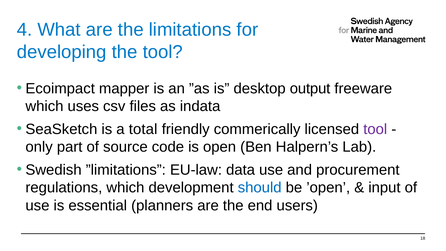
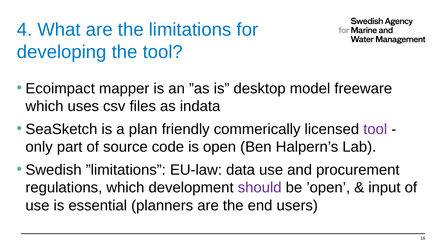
output: output -> model
total: total -> plan
should colour: blue -> purple
